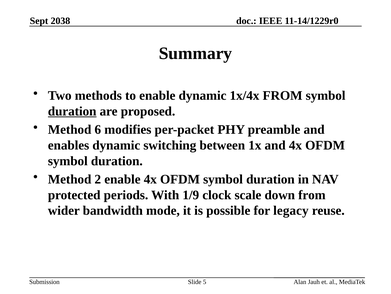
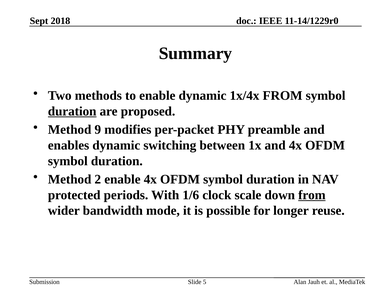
2038: 2038 -> 2018
6: 6 -> 9
1/9: 1/9 -> 1/6
from at (312, 194) underline: none -> present
legacy: legacy -> longer
